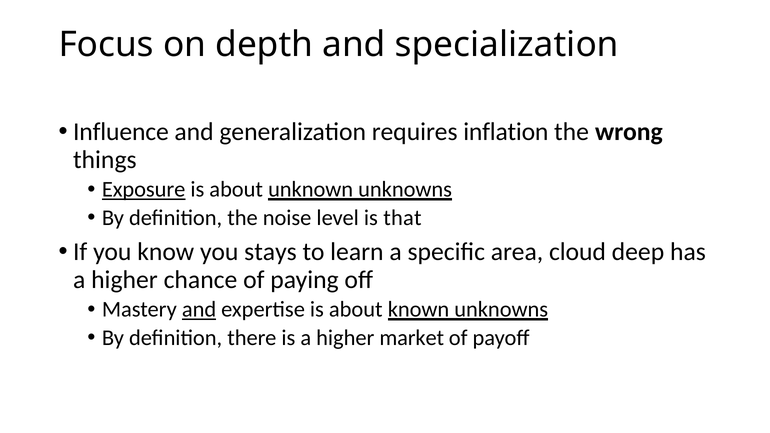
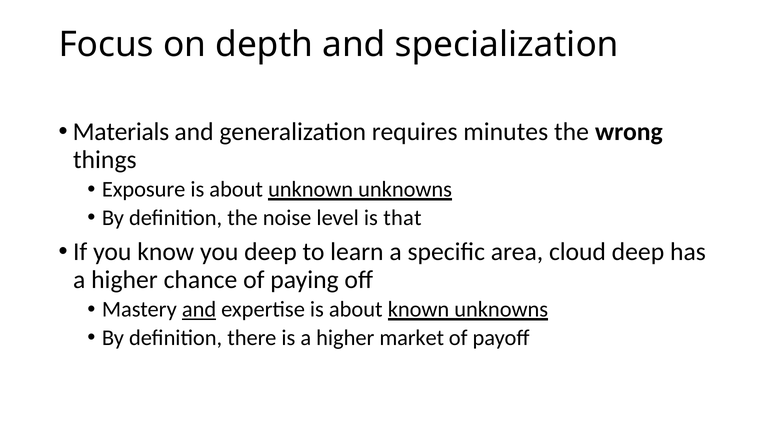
Influence: Influence -> Materials
inflation: inflation -> minutes
Exposure underline: present -> none
you stays: stays -> deep
